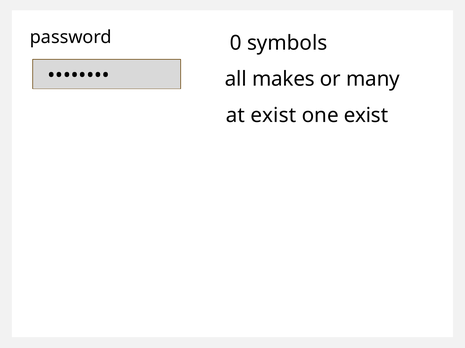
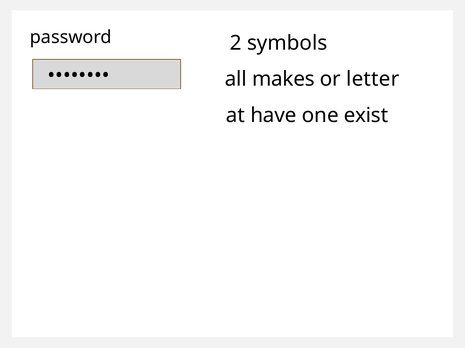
0: 0 -> 2
many: many -> letter
at exist: exist -> have
